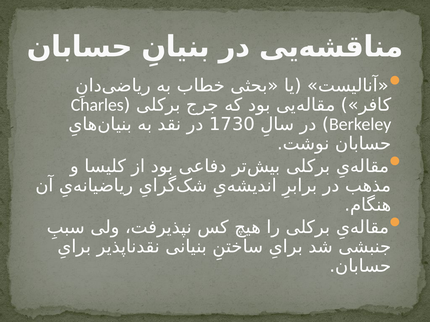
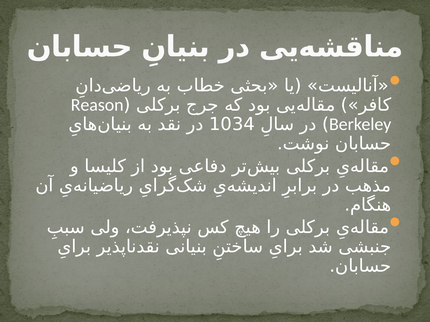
Charles: Charles -> Reason
1730: 1730 -> 1034
